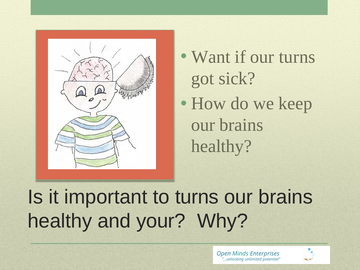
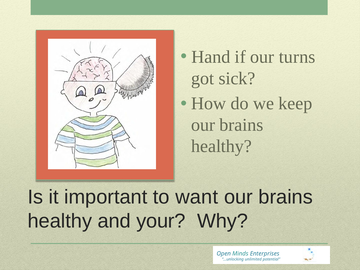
Want: Want -> Hand
to turns: turns -> want
